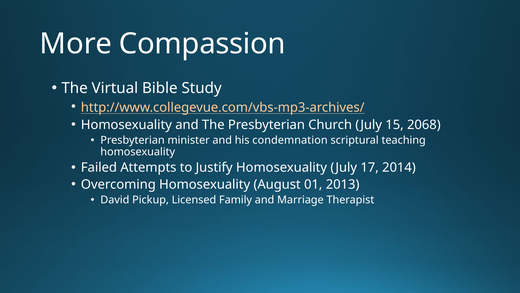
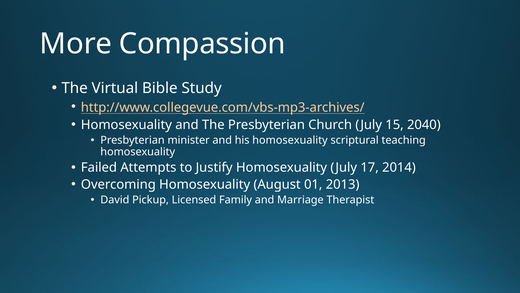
2068: 2068 -> 2040
his condemnation: condemnation -> homosexuality
